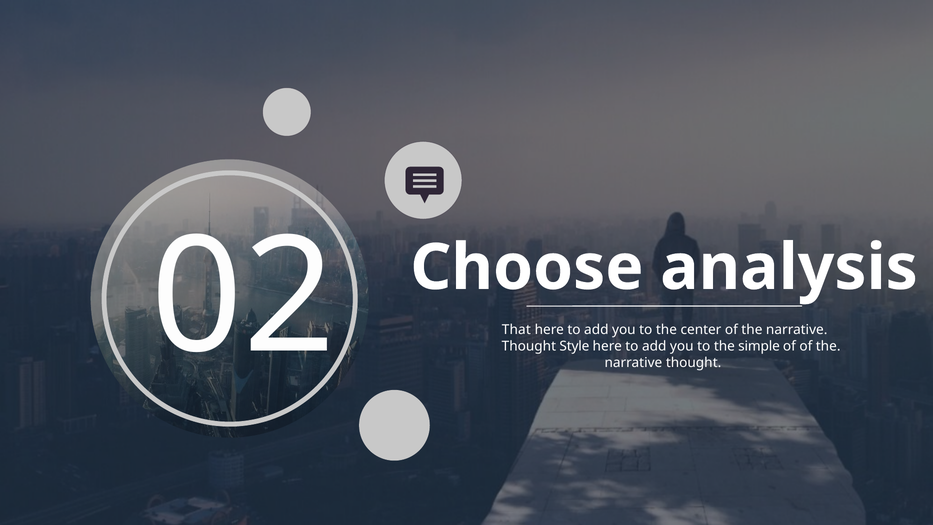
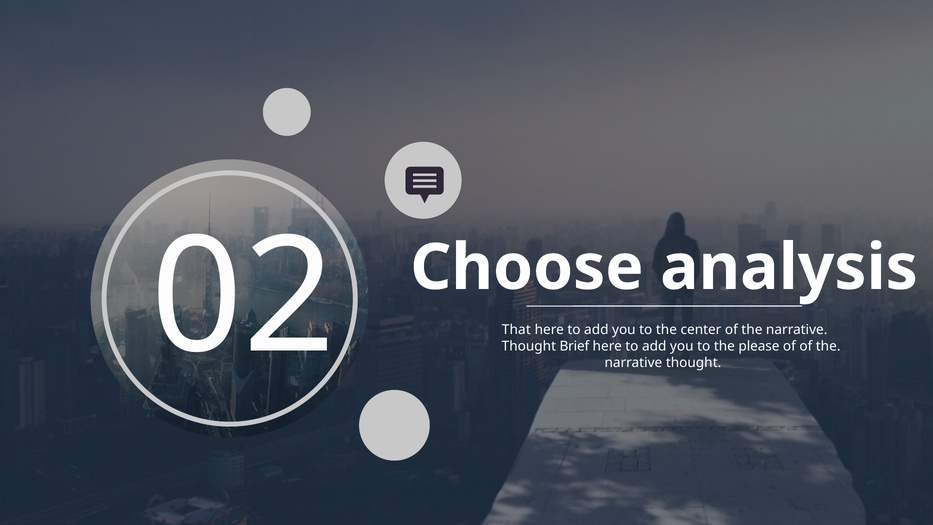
Style: Style -> Brief
simple: simple -> please
